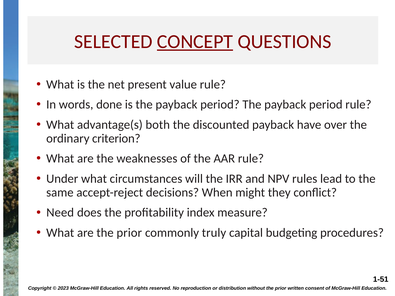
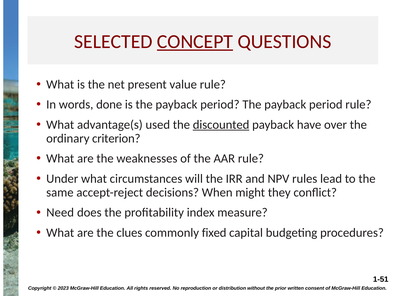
both: both -> used
discounted underline: none -> present
are the prior: prior -> clues
truly: truly -> fixed
